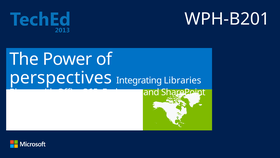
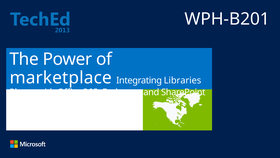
perspectives: perspectives -> marketplace
